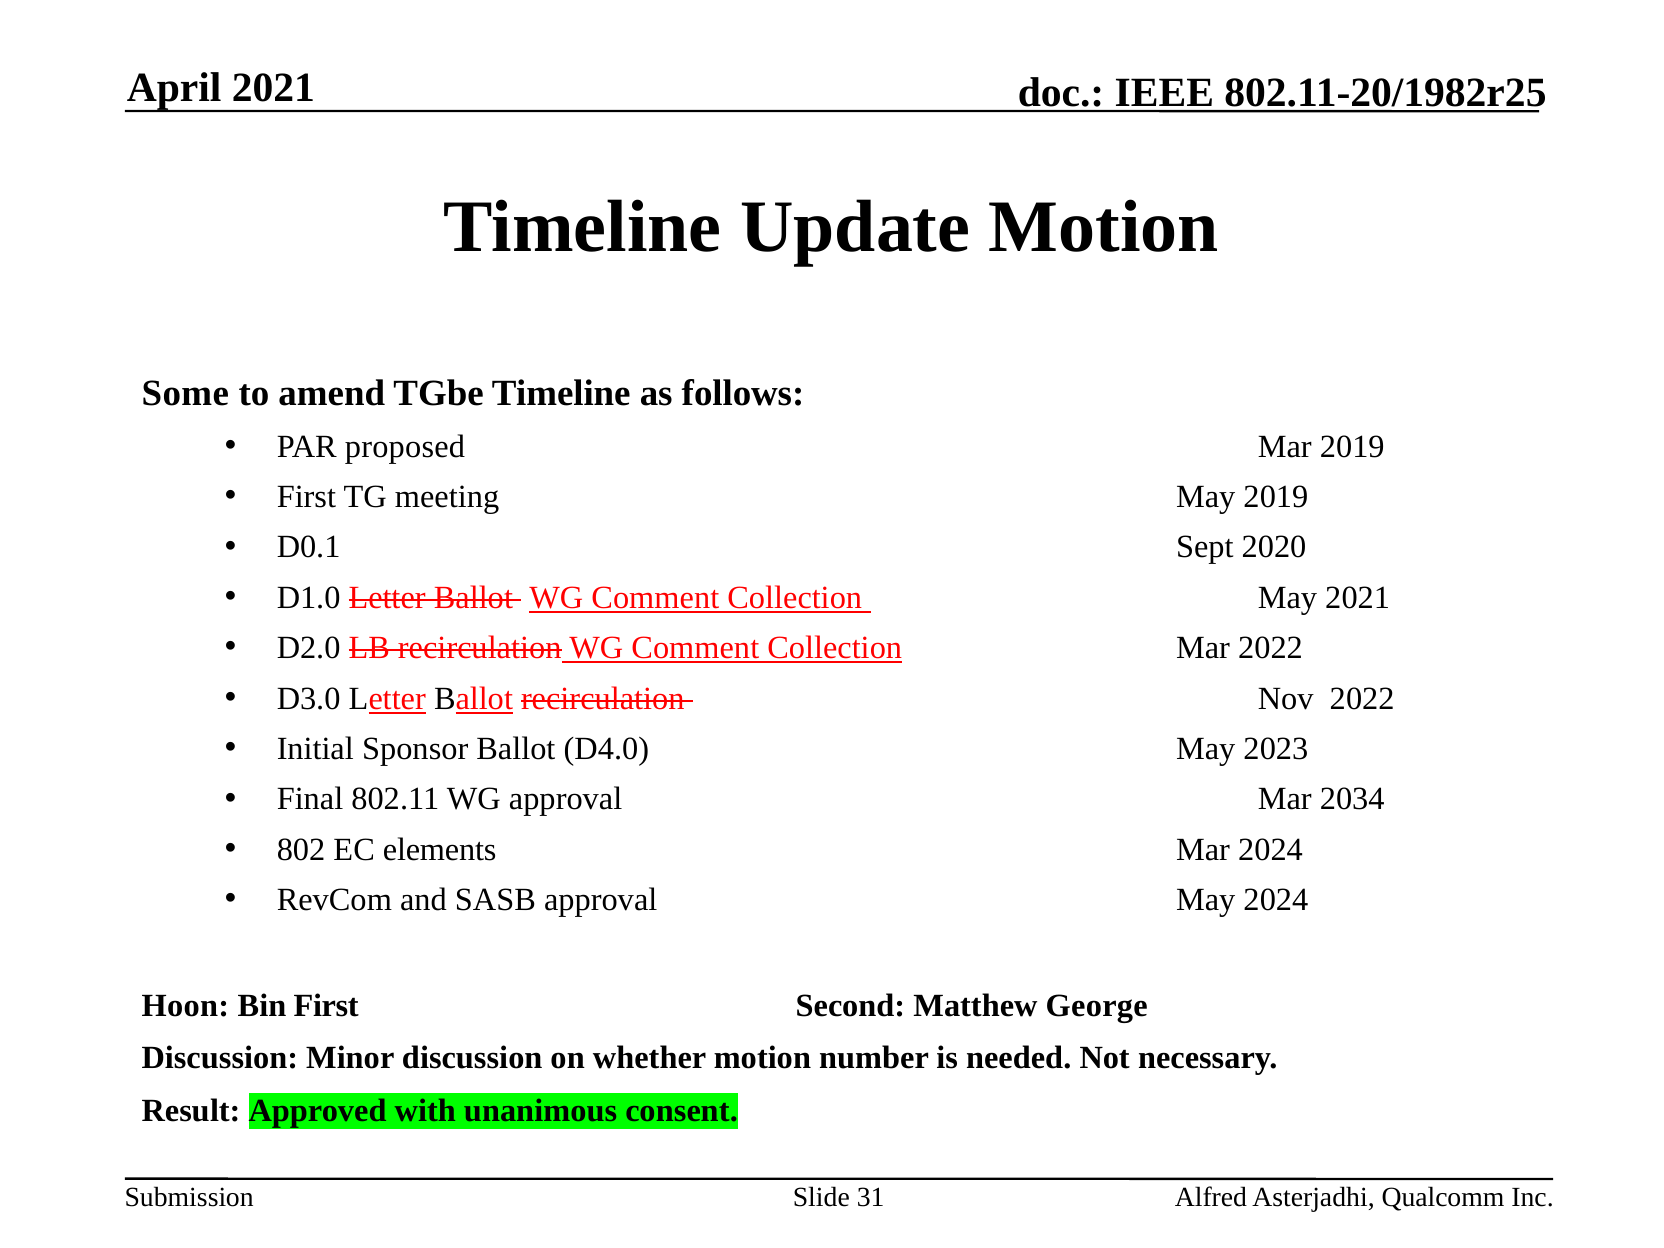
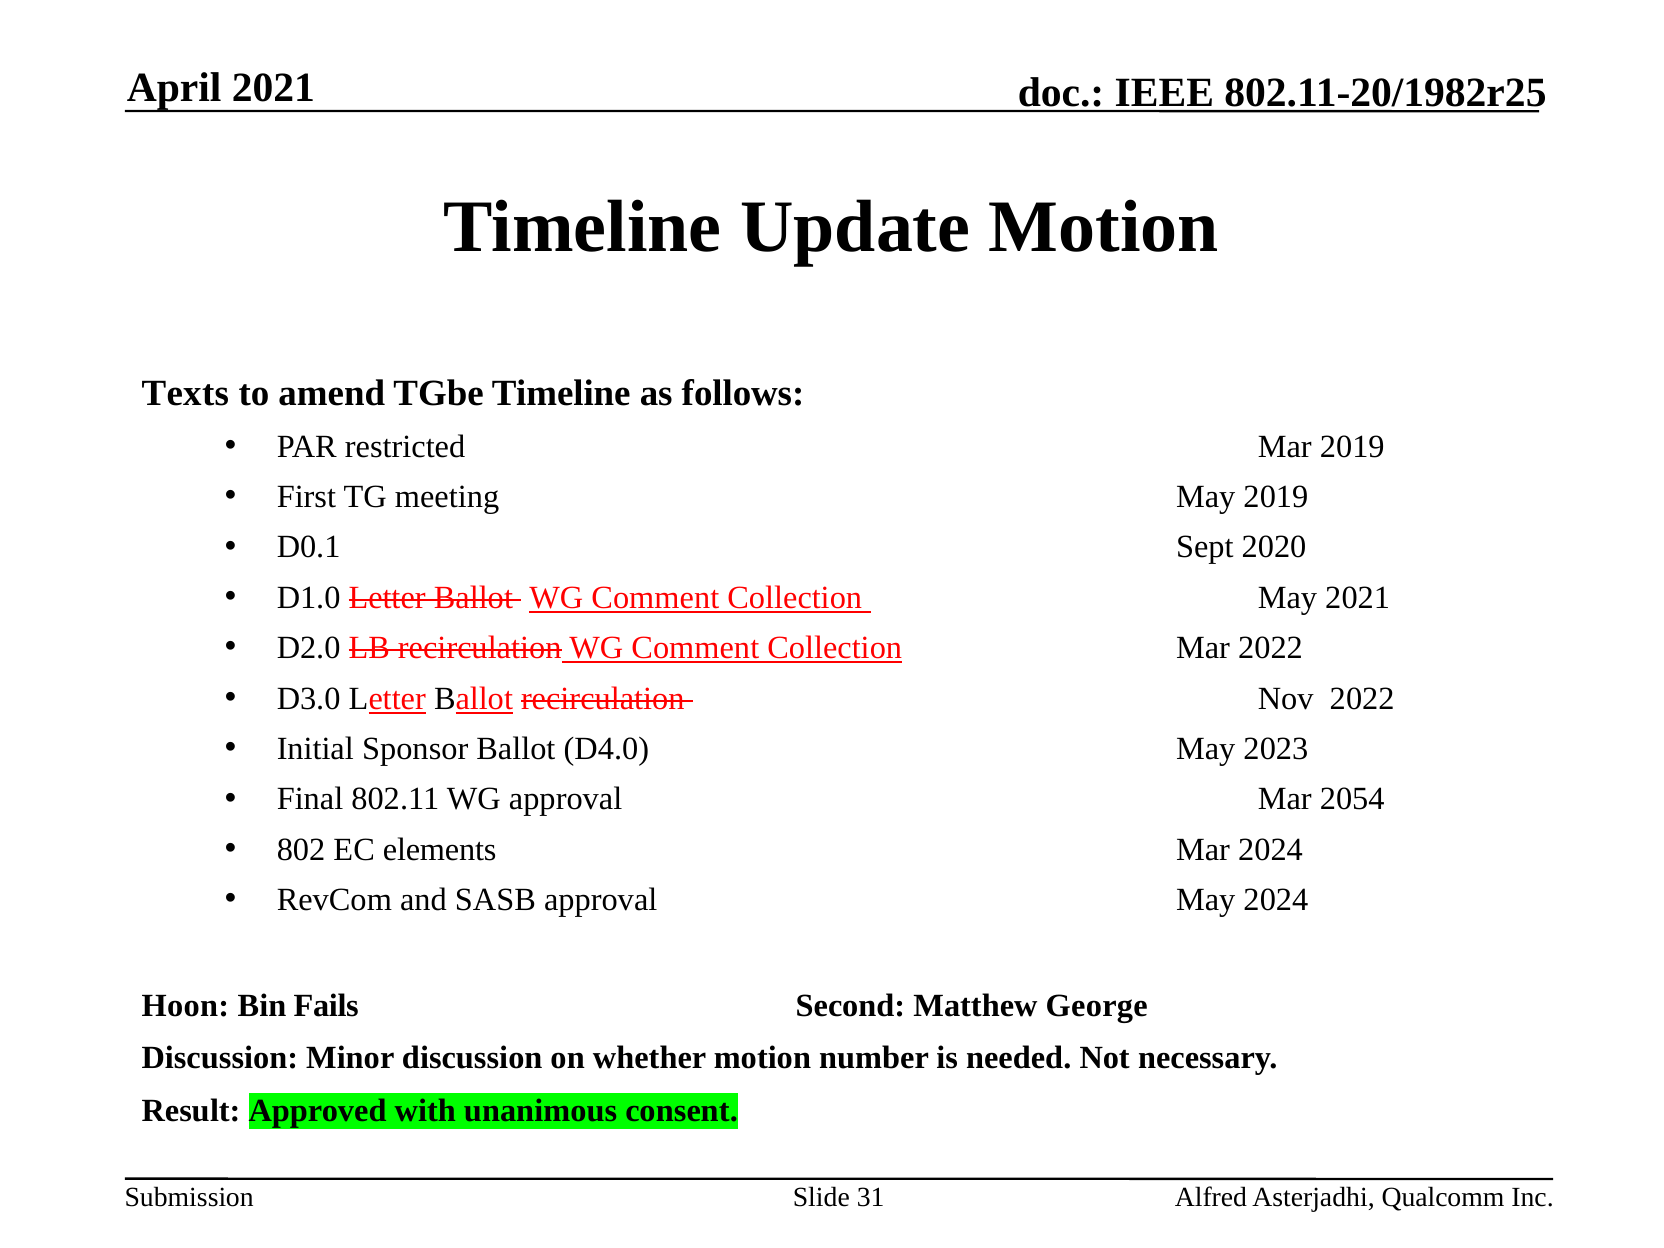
Some: Some -> Texts
proposed: proposed -> restricted
2034: 2034 -> 2054
Bin First: First -> Fails
